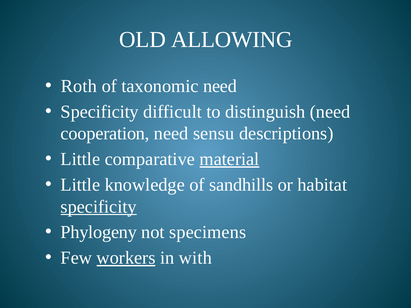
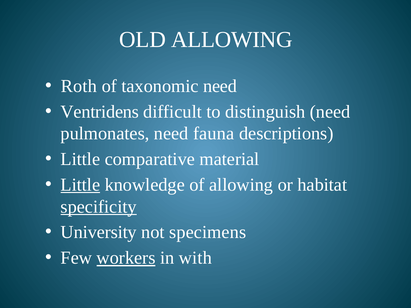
Specificity at (100, 112): Specificity -> Ventridens
cooperation: cooperation -> pulmonates
sensu: sensu -> fauna
material underline: present -> none
Little at (80, 185) underline: none -> present
of sandhills: sandhills -> allowing
Phylogeny: Phylogeny -> University
